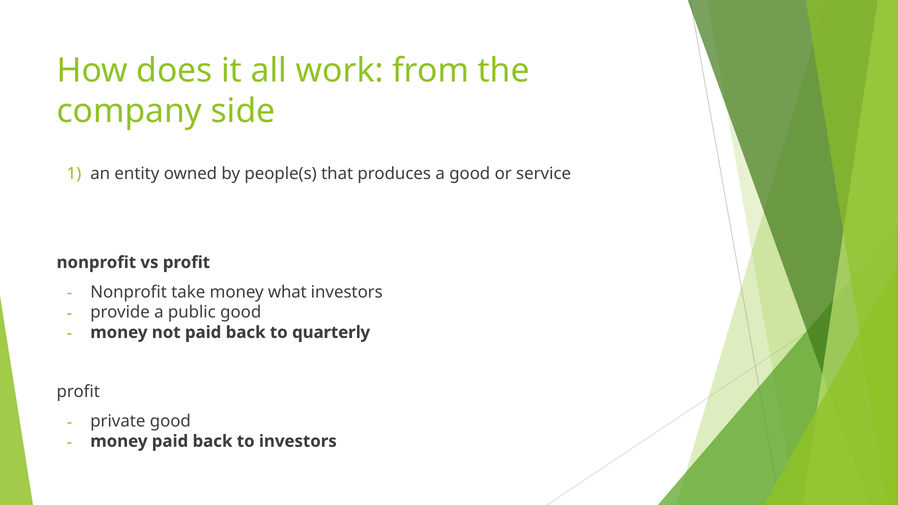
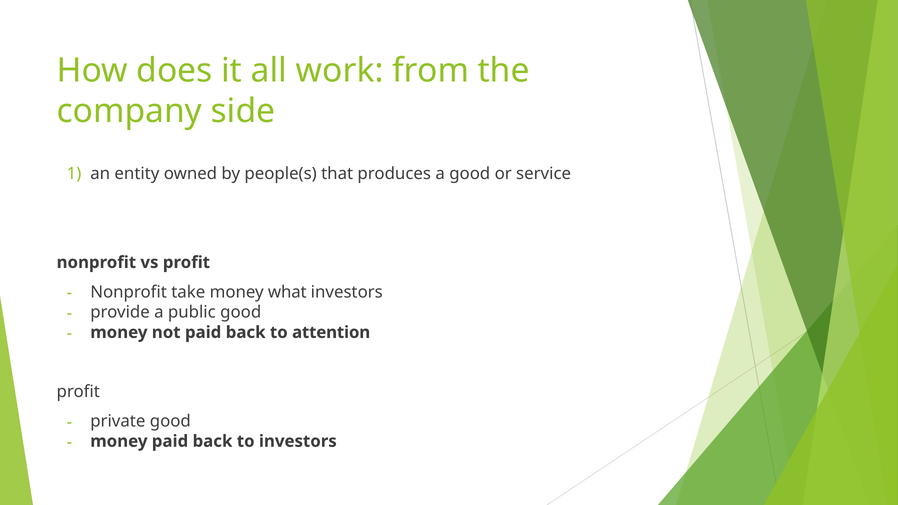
quarterly: quarterly -> attention
